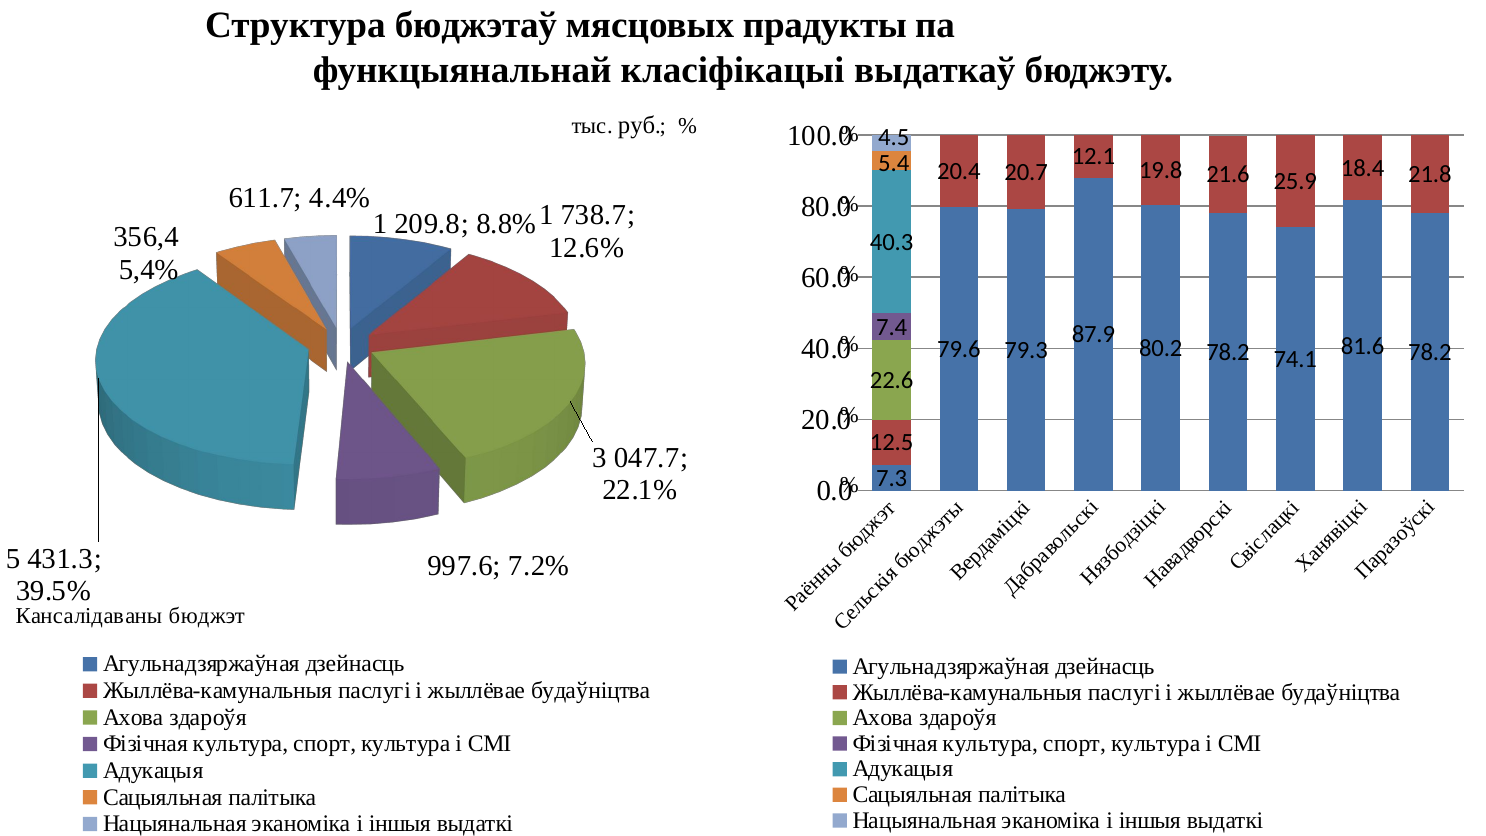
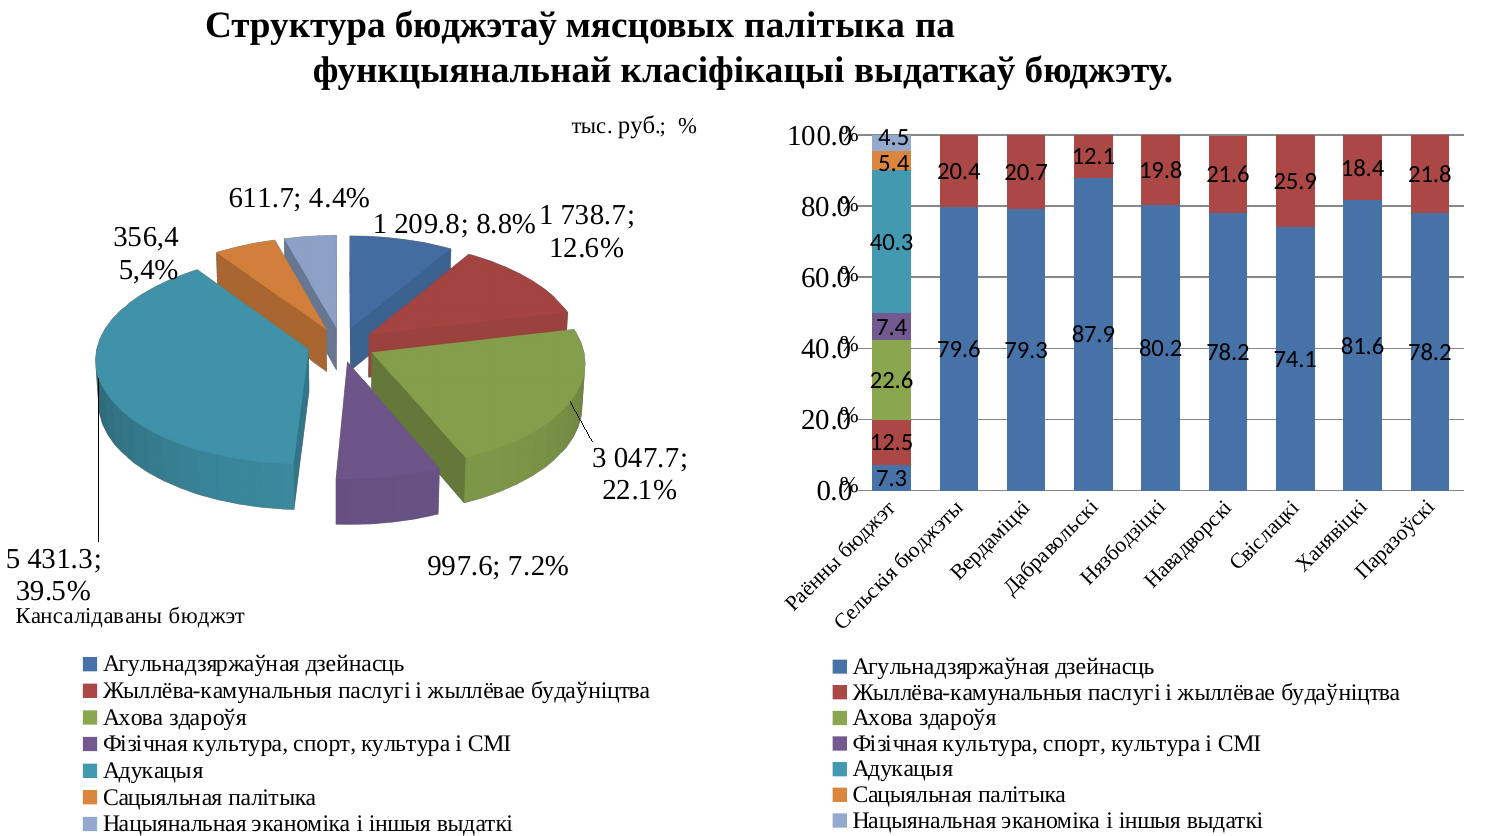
мясцовых прадукты: прадукты -> палітыка
